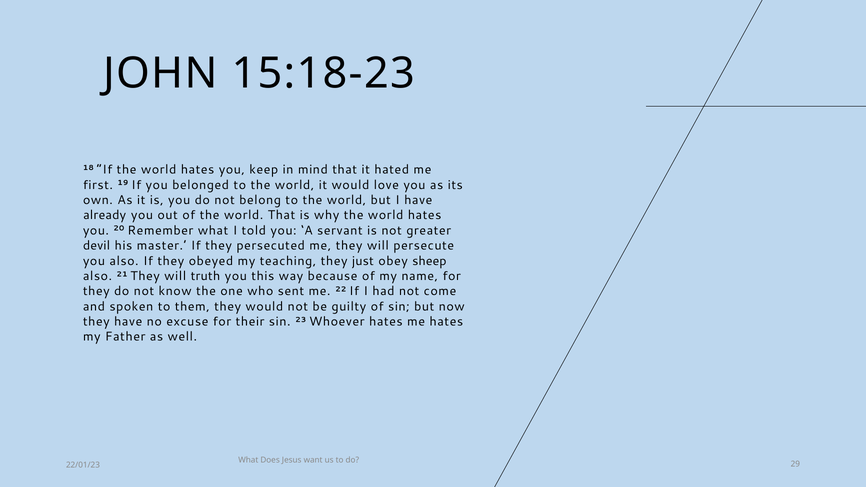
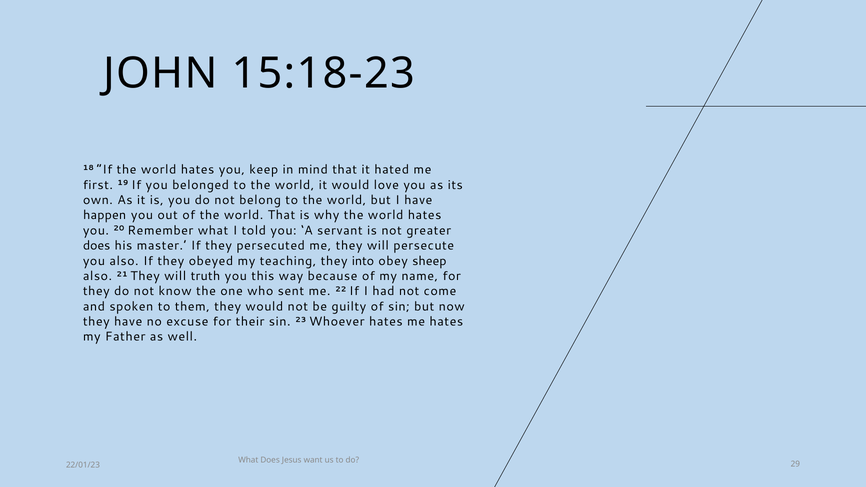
already: already -> happen
devil at (97, 246): devil -> does
just: just -> into
